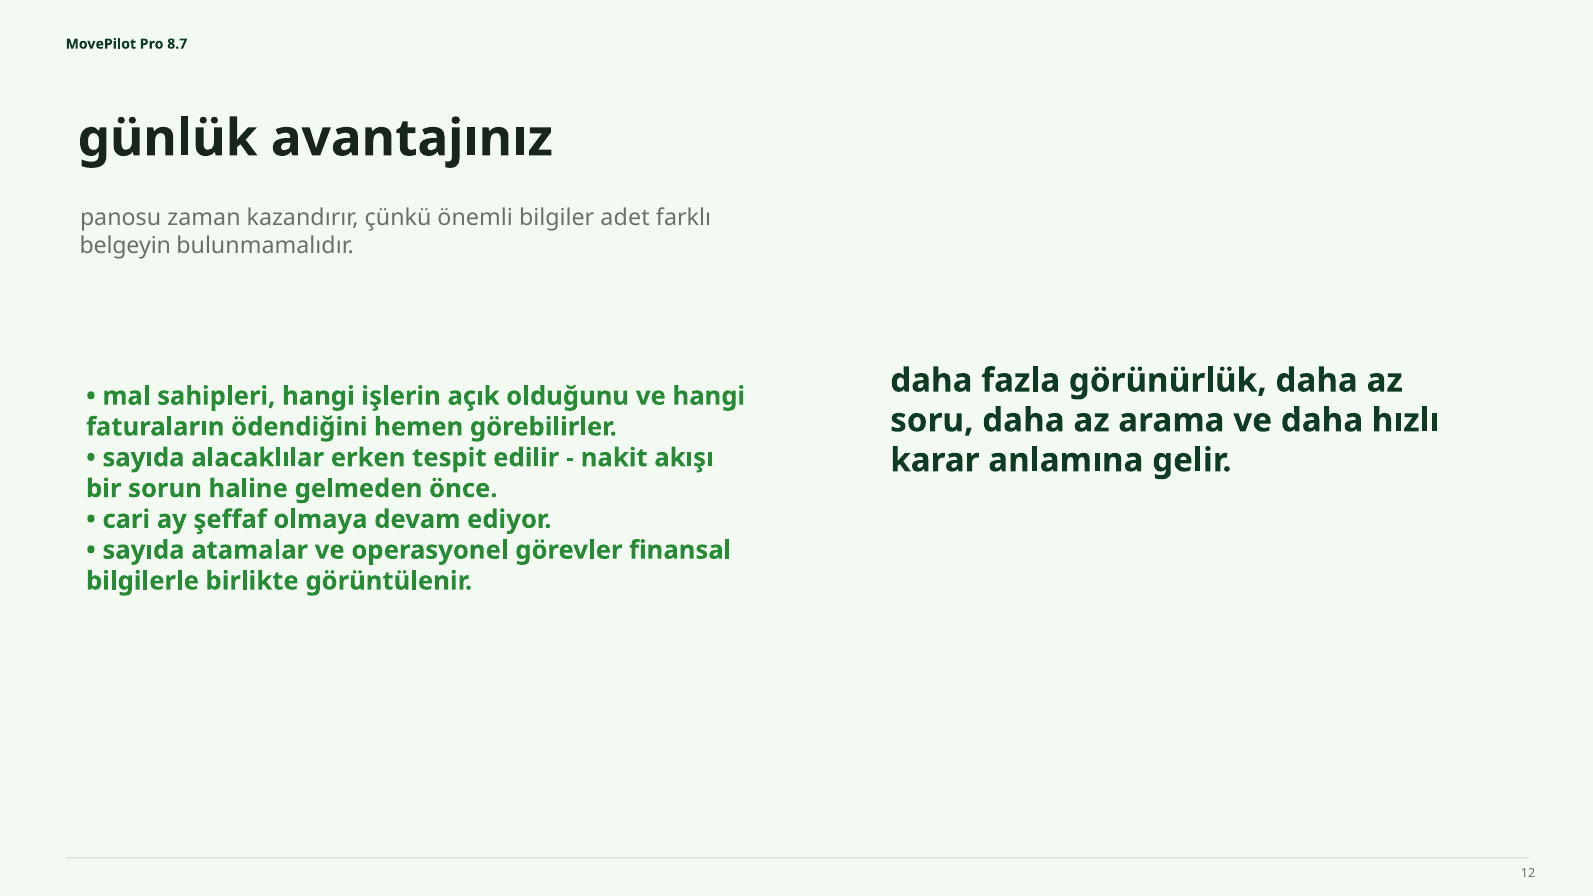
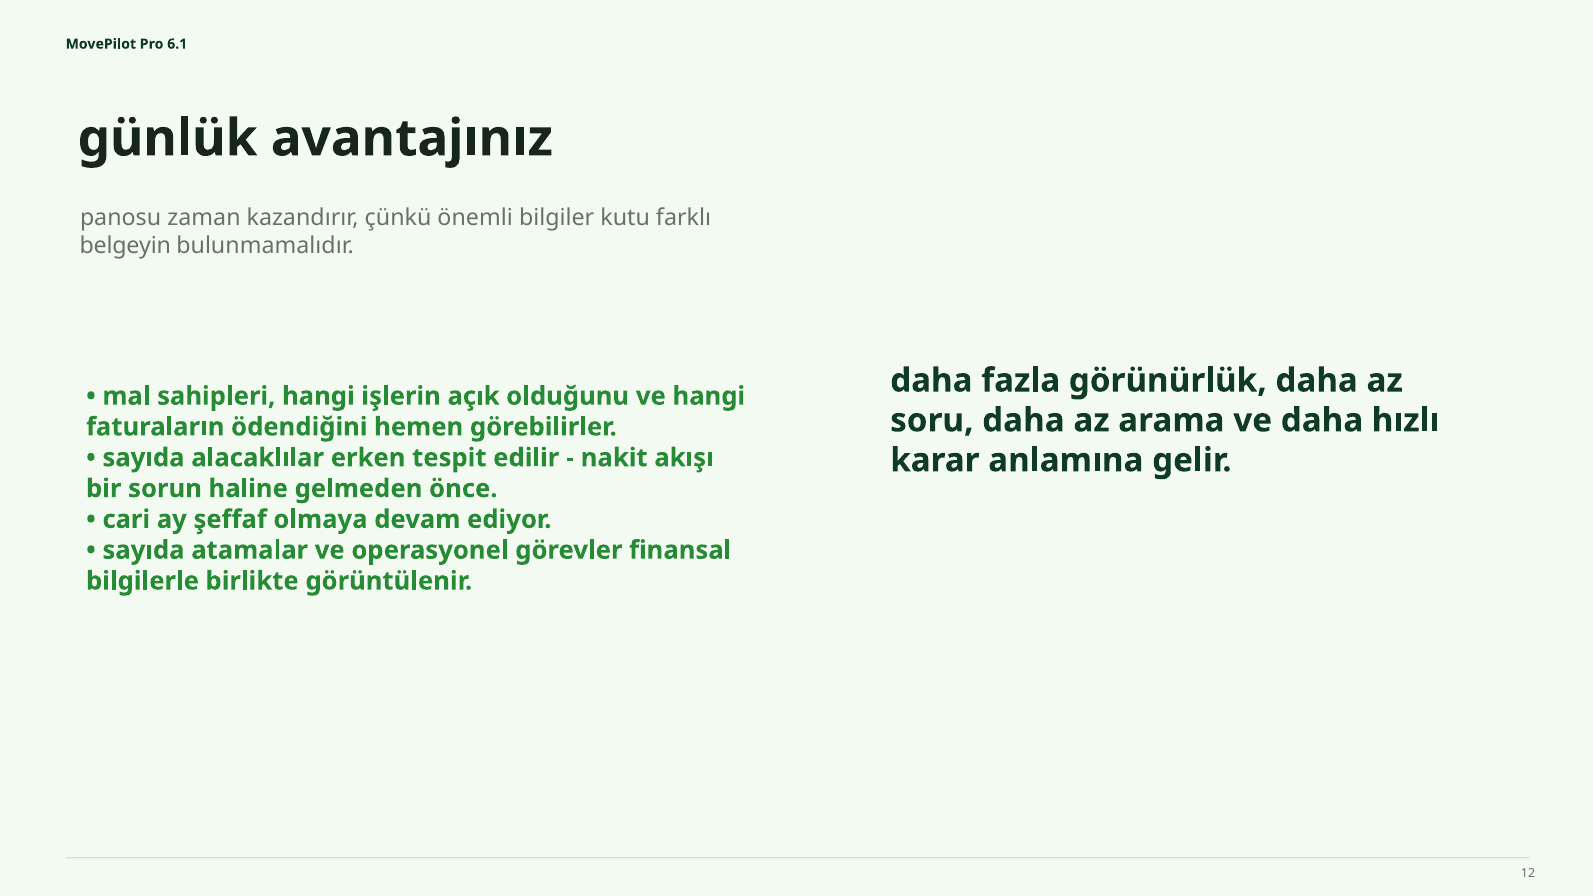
8.7: 8.7 -> 6.1
adet: adet -> kutu
